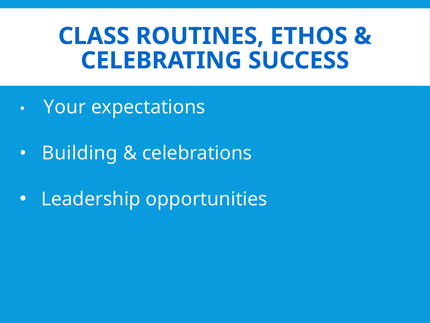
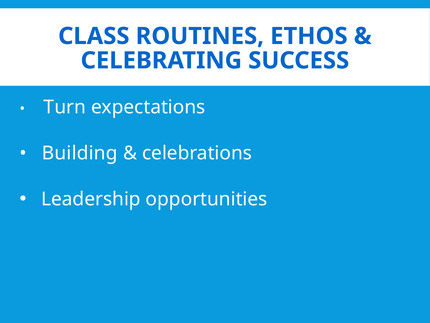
Your: Your -> Turn
